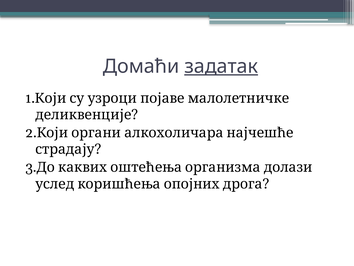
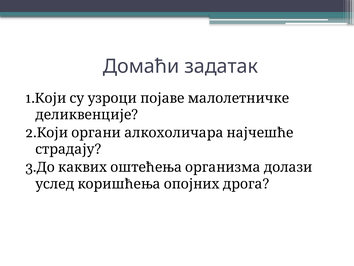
задатак underline: present -> none
